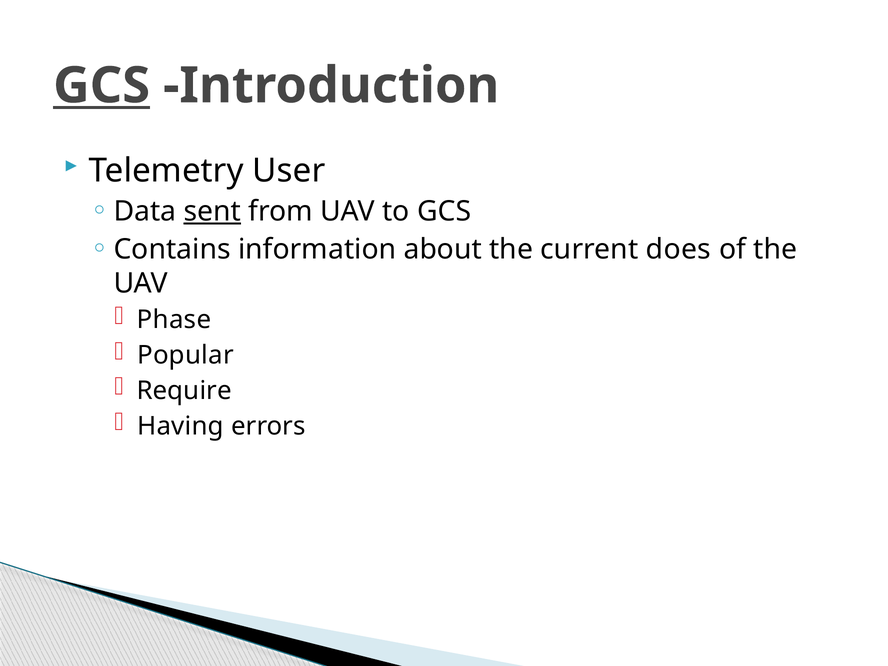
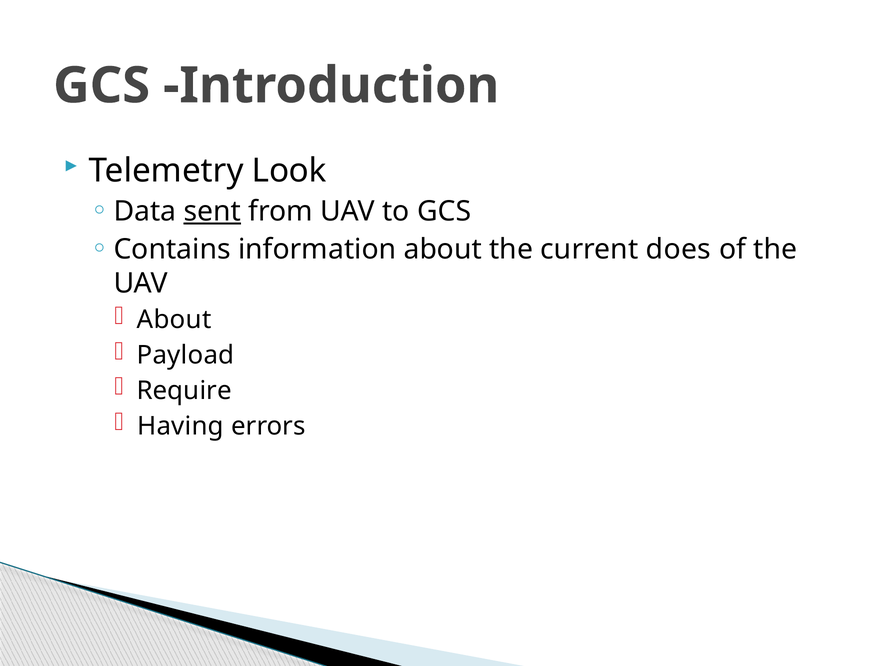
GCS at (102, 86) underline: present -> none
User: User -> Look
Phase at (174, 320): Phase -> About
Popular: Popular -> Payload
